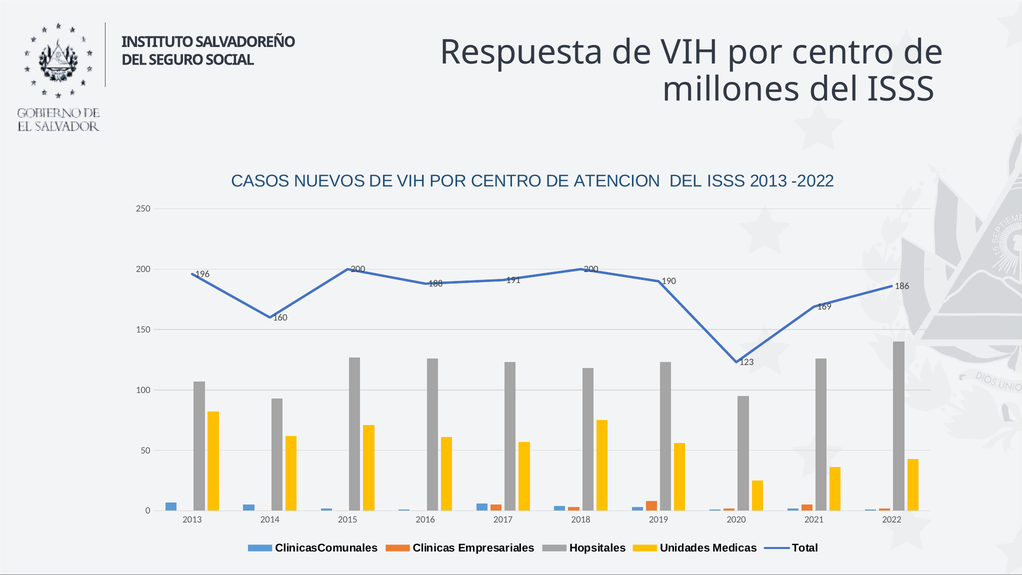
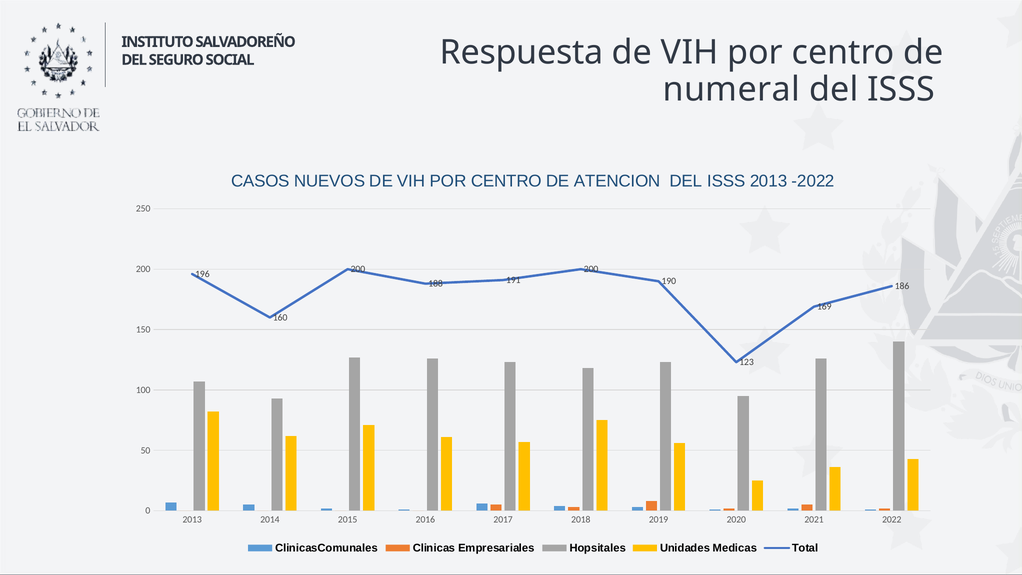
millones: millones -> numeral
